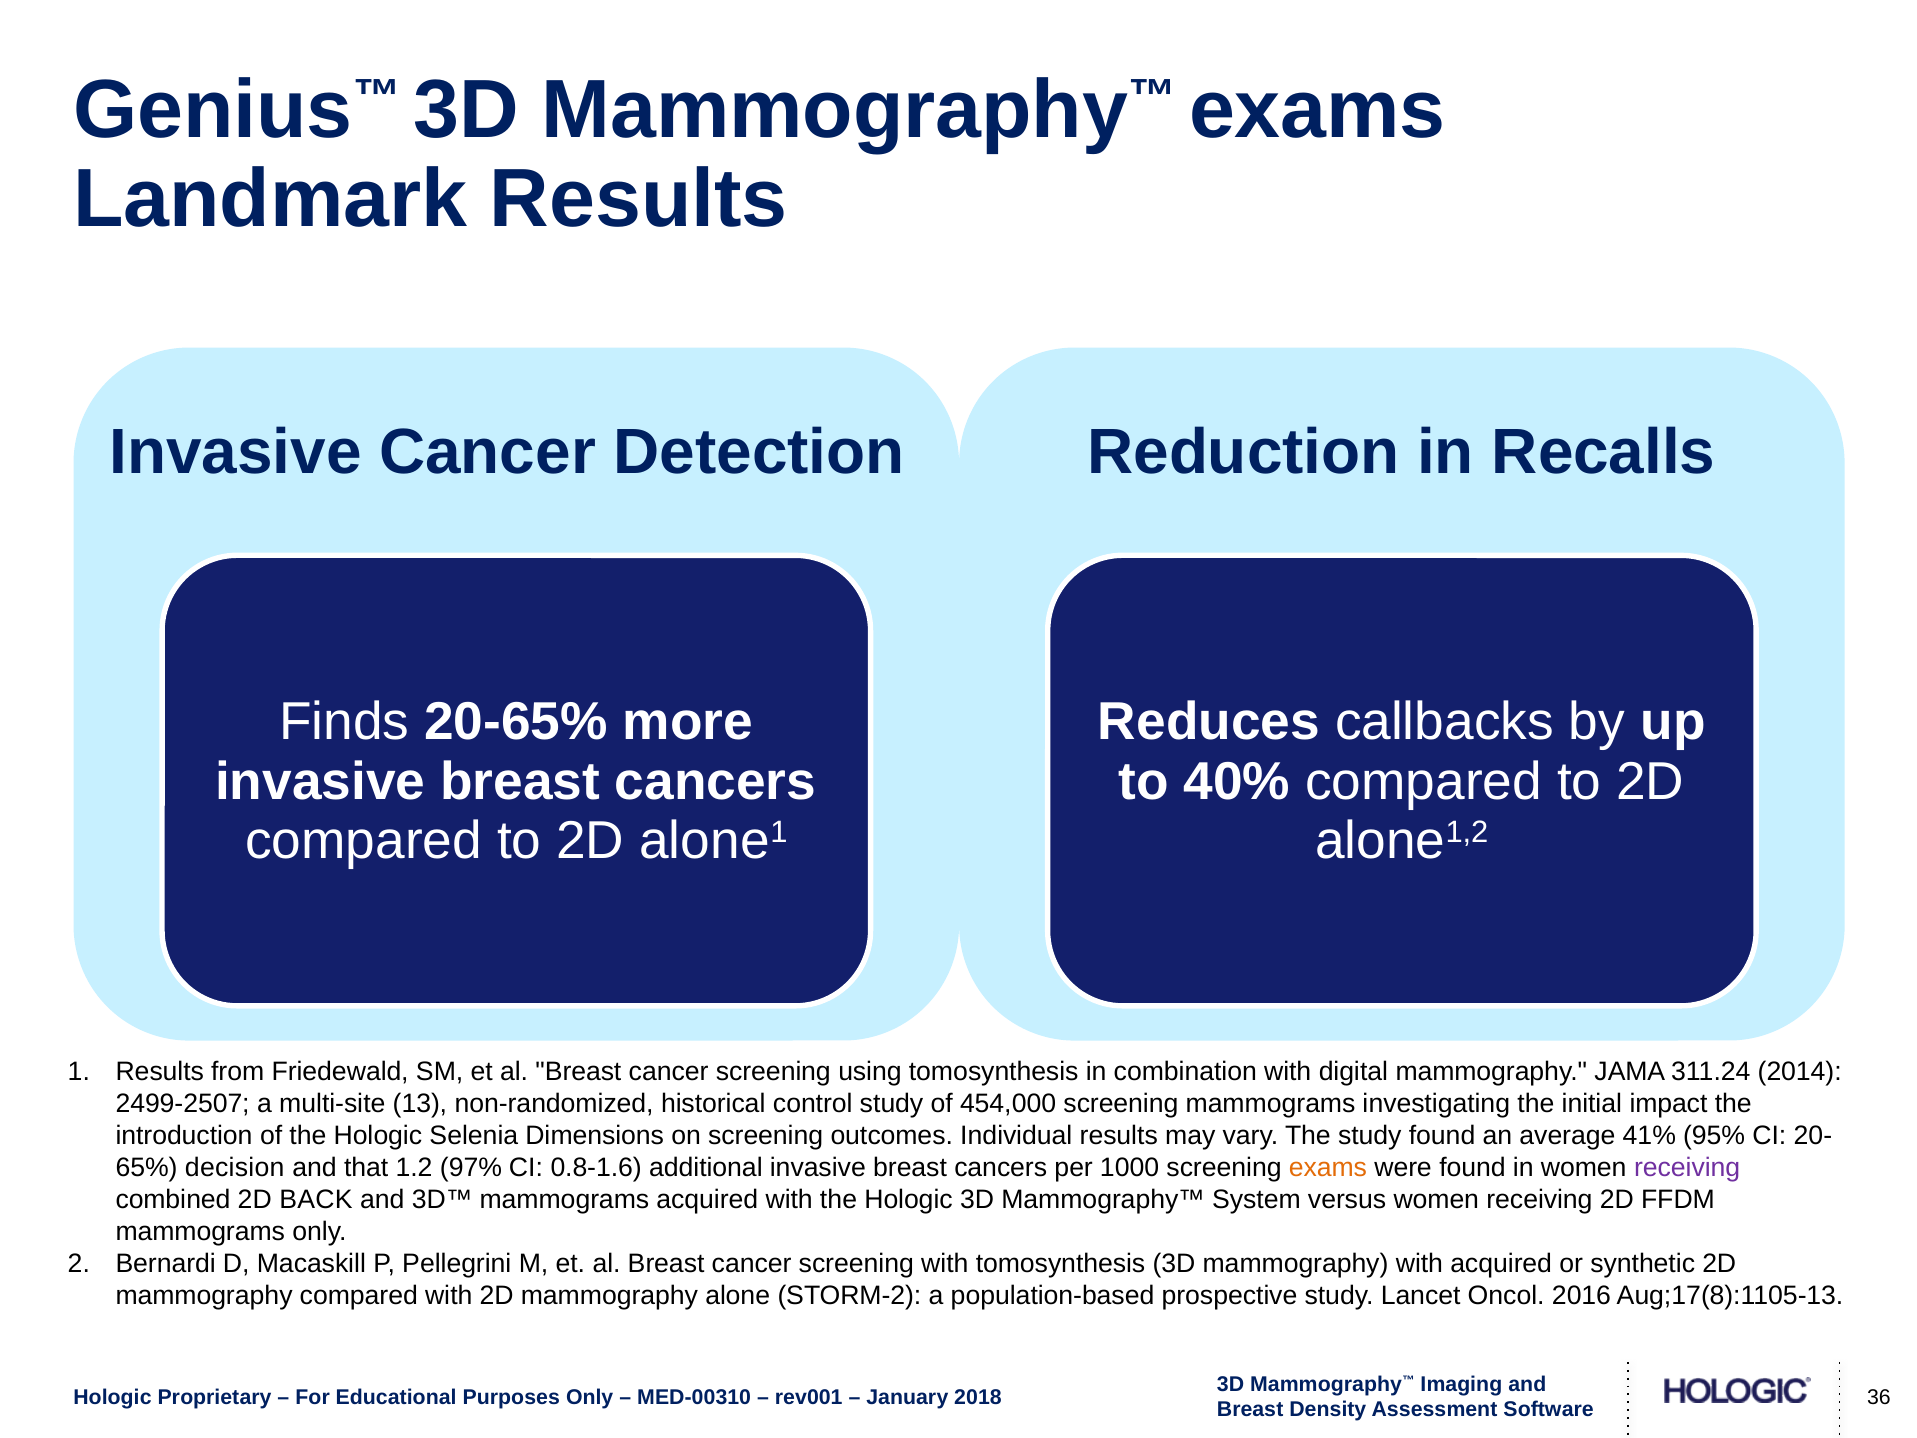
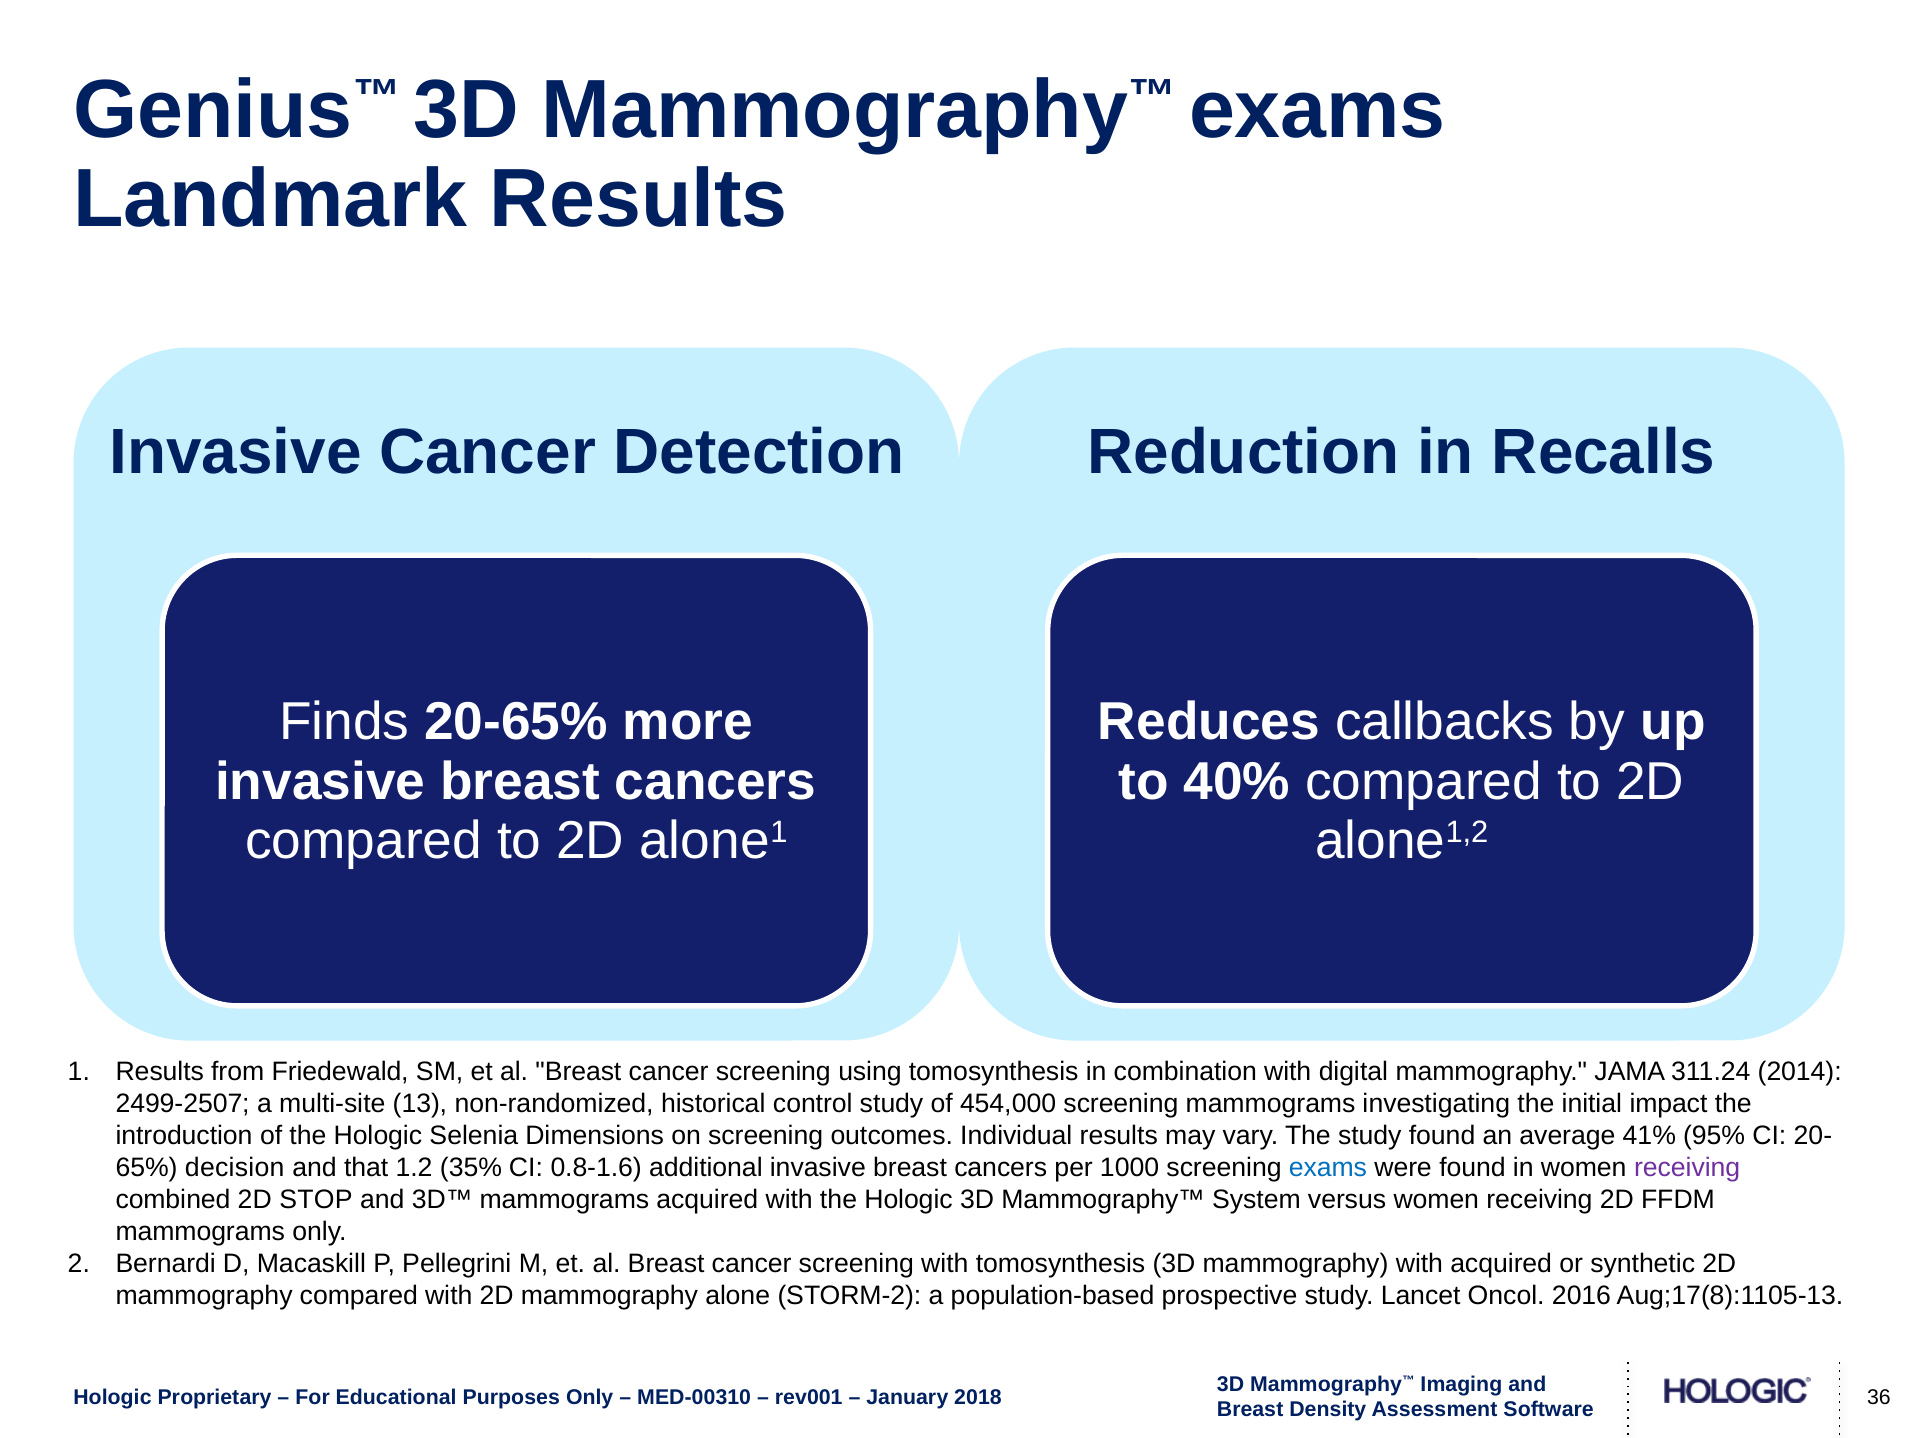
97%: 97% -> 35%
exams at (1328, 1168) colour: orange -> blue
BACK: BACK -> STOP
